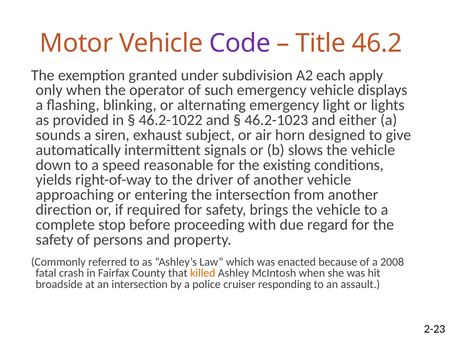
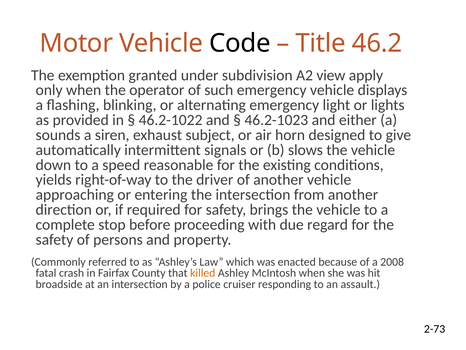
Code colour: purple -> black
each: each -> view
2-23: 2-23 -> 2-73
